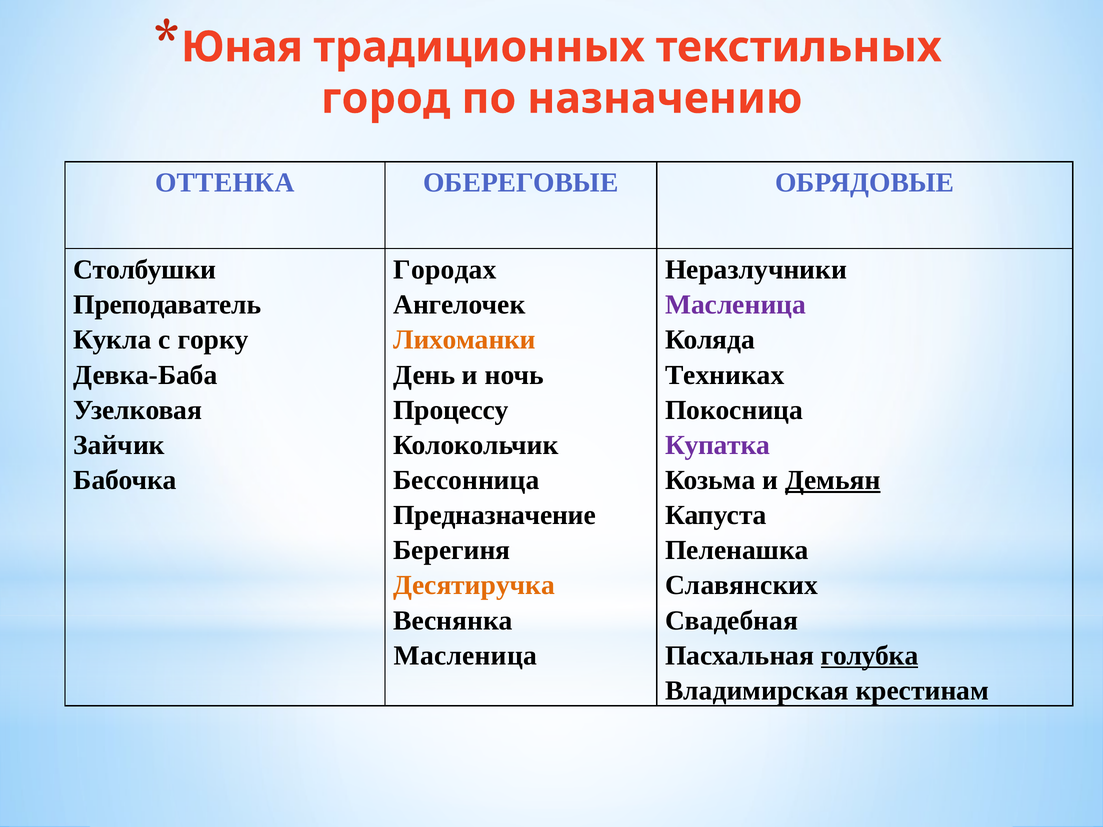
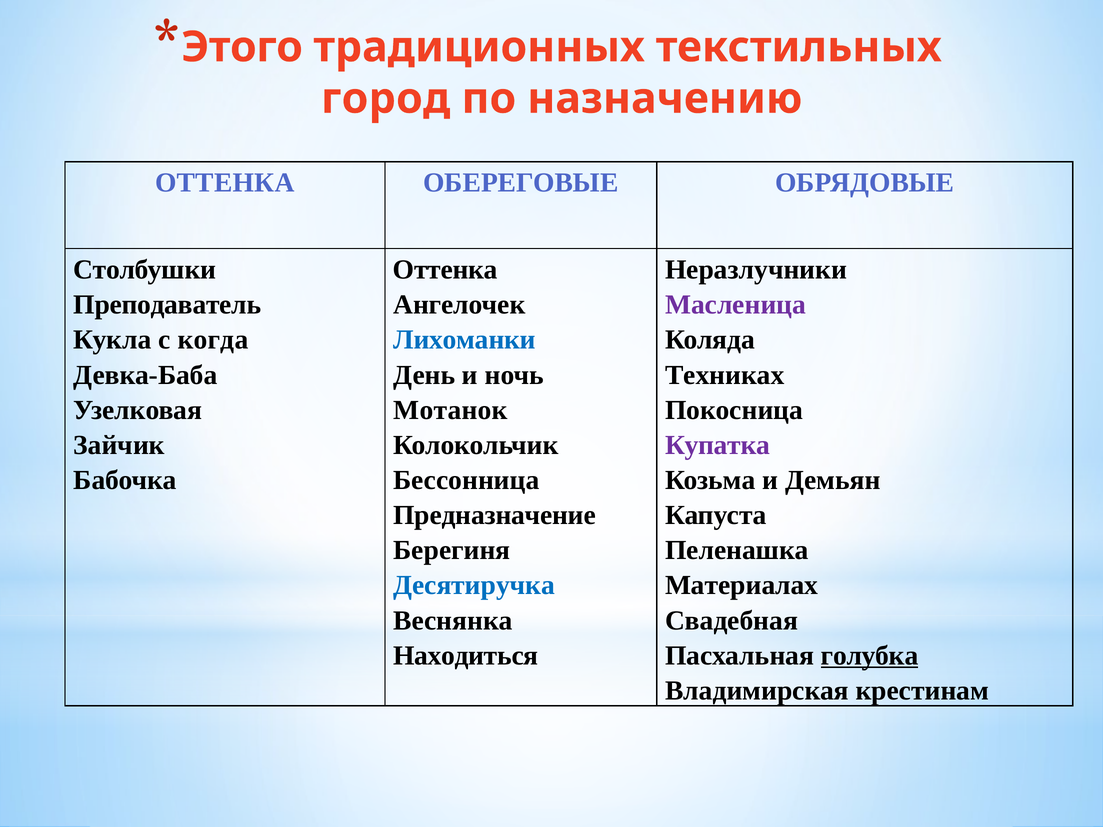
Юная: Юная -> Этого
Городах at (445, 270): Городах -> Оттенка
горку: горку -> когда
Лихоманки colour: orange -> blue
Процессу: Процессу -> Мотанок
Демьян underline: present -> none
Десятиручка colour: orange -> blue
Славянских: Славянских -> Материалах
Масленица at (465, 656): Масленица -> Находиться
